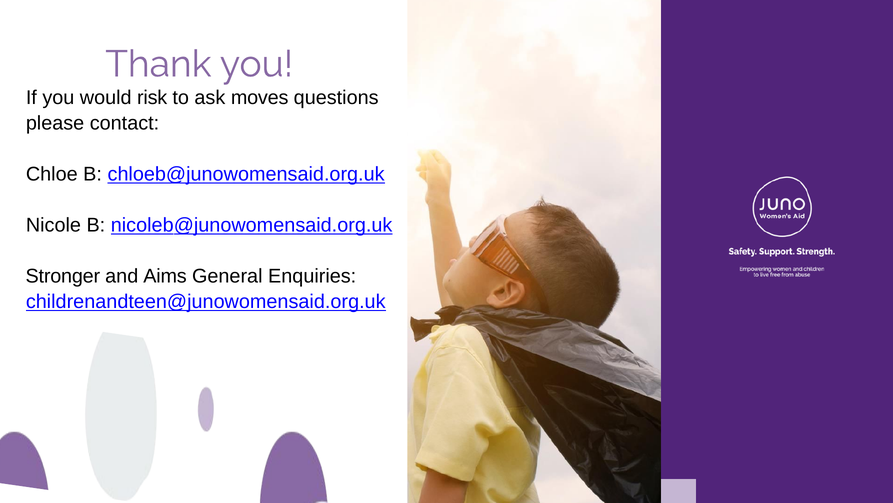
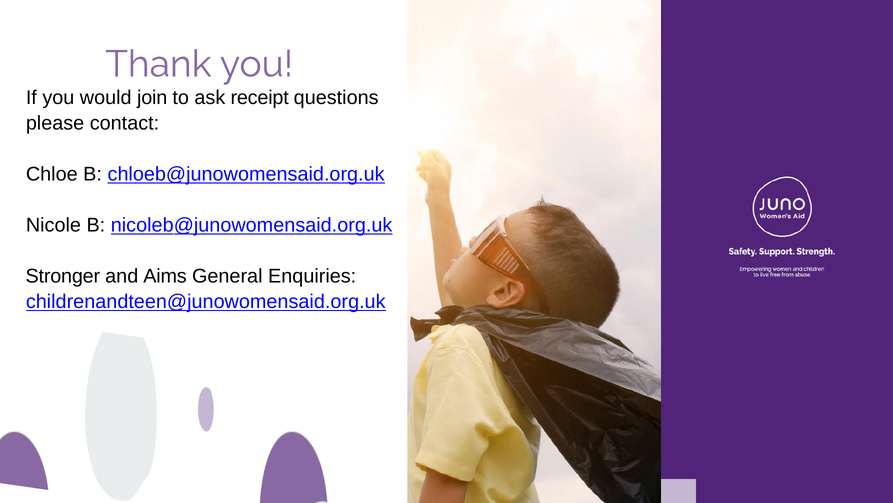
risk: risk -> join
moves: moves -> receipt
